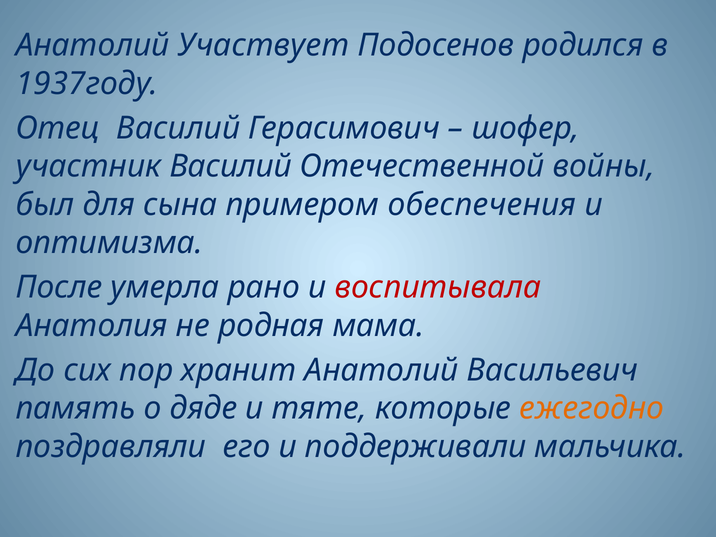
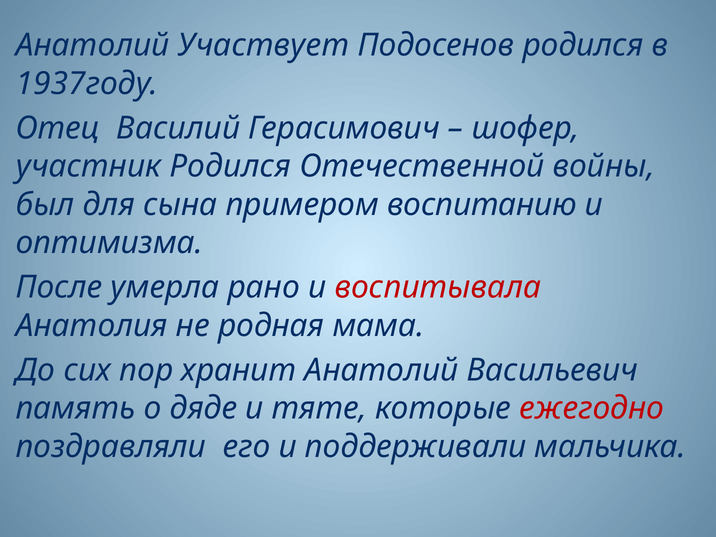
участник Василий: Василий -> Родился
обеспечения: обеспечения -> воспитанию
ежегодно colour: orange -> red
